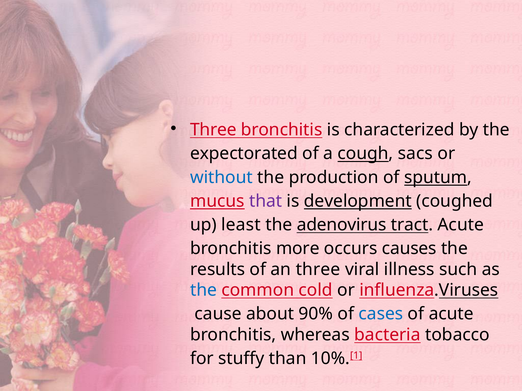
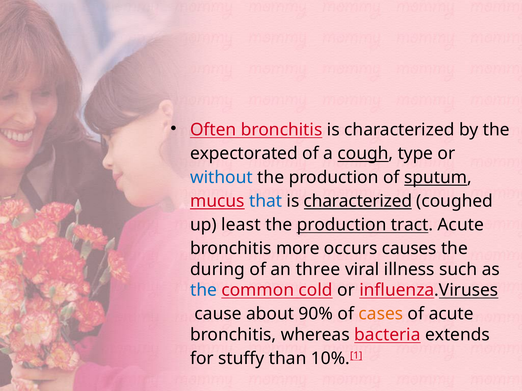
Three at (213, 130): Three -> Often
sacs: sacs -> type
that colour: purple -> blue
development at (358, 201): development -> characterized
adenovirus at (342, 225): adenovirus -> production
results: results -> during
cases colour: blue -> orange
tobacco: tobacco -> extends
